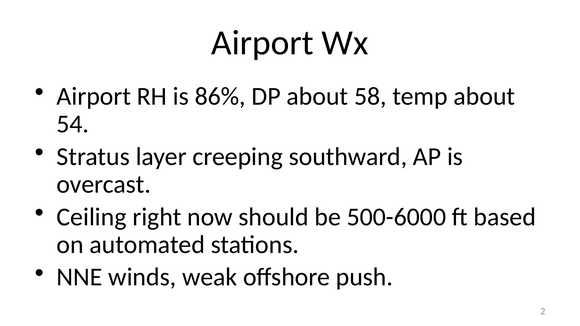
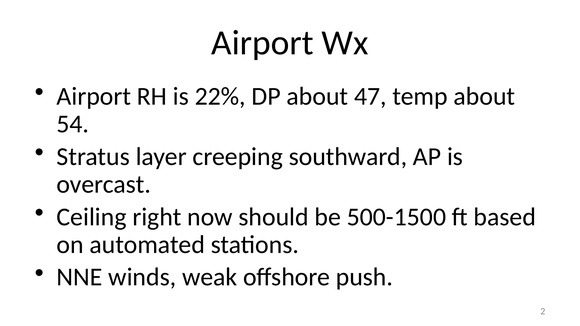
86%: 86% -> 22%
58: 58 -> 47
500-6000: 500-6000 -> 500-1500
